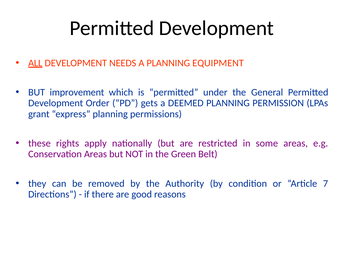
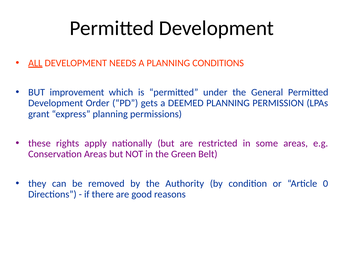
EQUIPMENT: EQUIPMENT -> CONDITIONS
7: 7 -> 0
